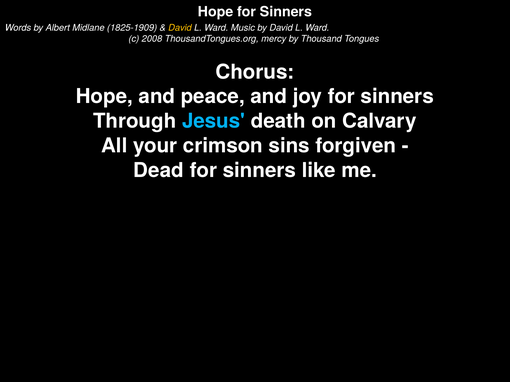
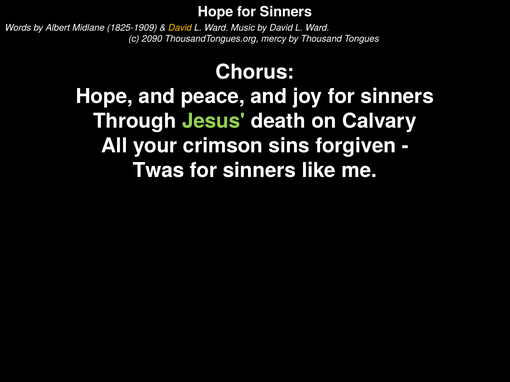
2008: 2008 -> 2090
Jesus colour: light blue -> light green
Dead: Dead -> Twas
